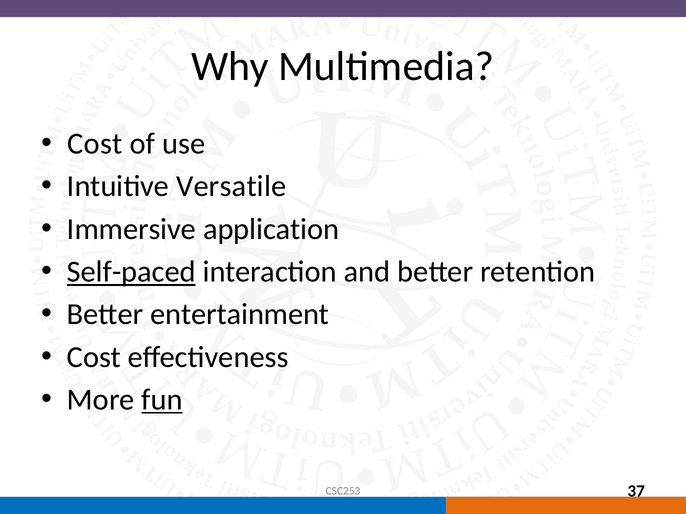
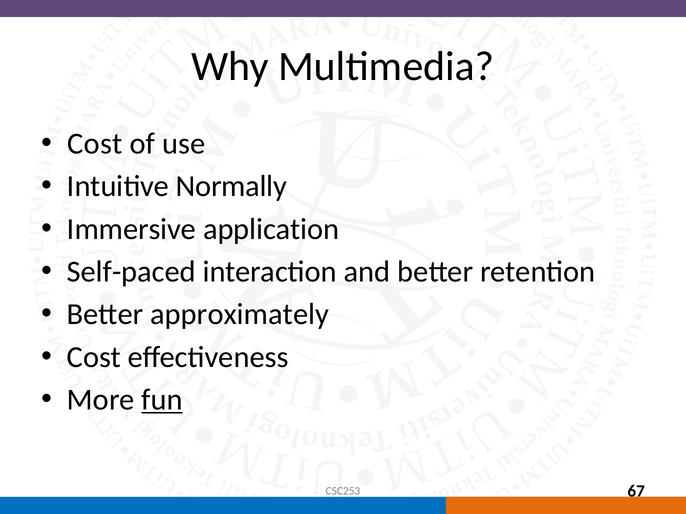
Versatile: Versatile -> Normally
Self-paced underline: present -> none
entertainment: entertainment -> approximately
37: 37 -> 67
